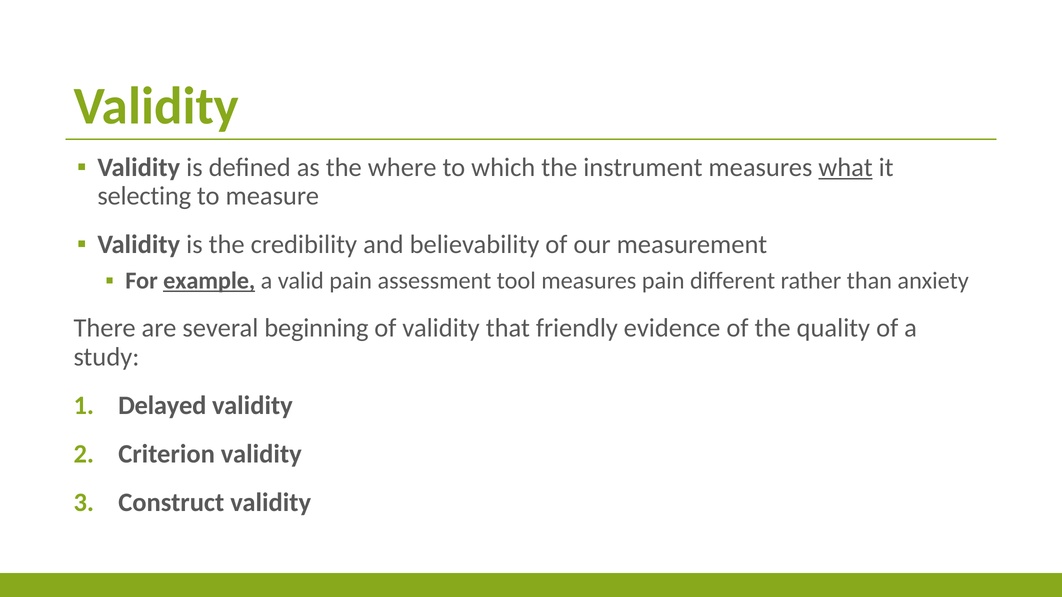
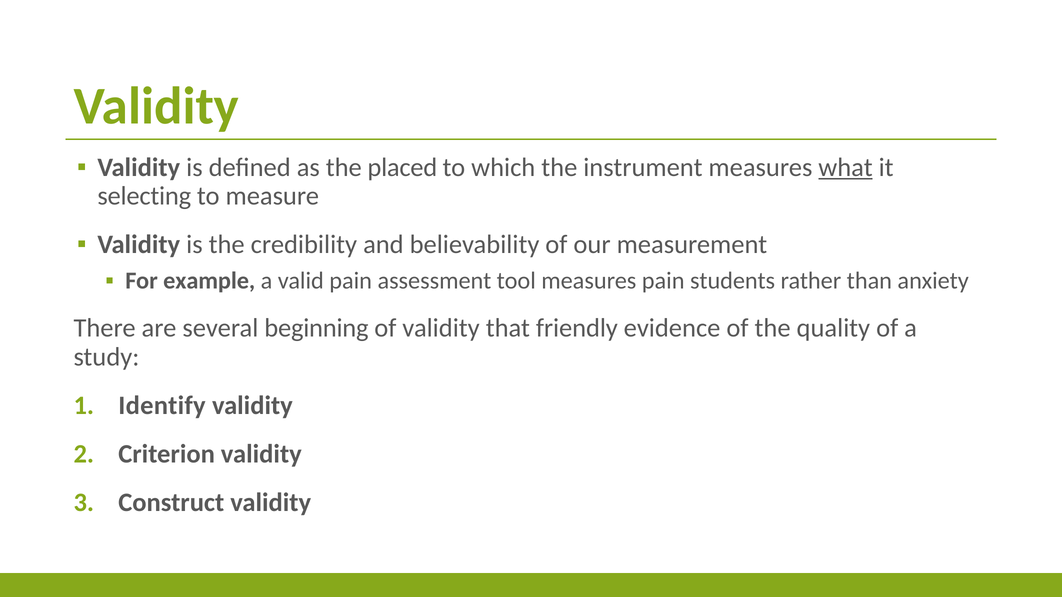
where: where -> placed
example underline: present -> none
different: different -> students
Delayed: Delayed -> Identify
